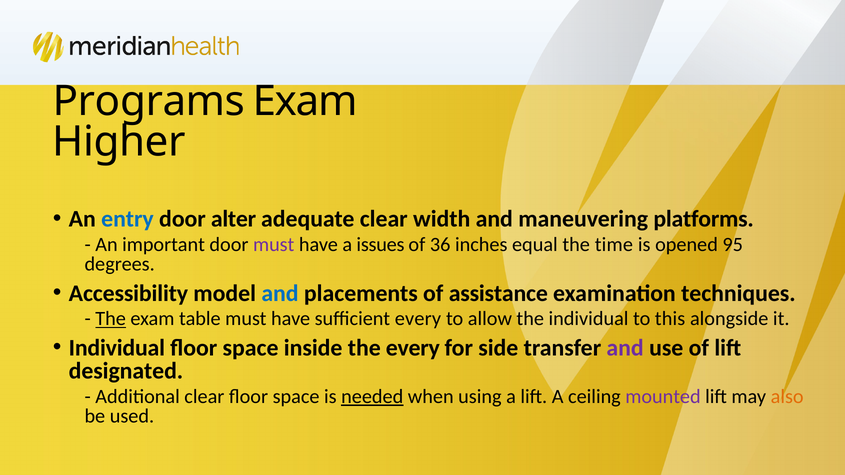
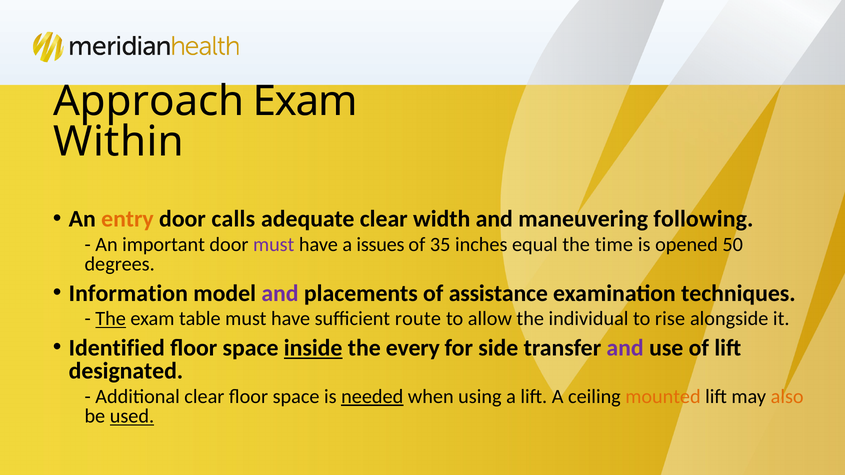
Programs: Programs -> Approach
Higher: Higher -> Within
entry colour: blue -> orange
alter: alter -> calls
platforms: platforms -> following
36: 36 -> 35
95: 95 -> 50
Accessibility: Accessibility -> Information
and at (280, 294) colour: blue -> purple
sufficient every: every -> route
this: this -> rise
Individual at (117, 348): Individual -> Identified
inside underline: none -> present
mounted colour: purple -> orange
used underline: none -> present
